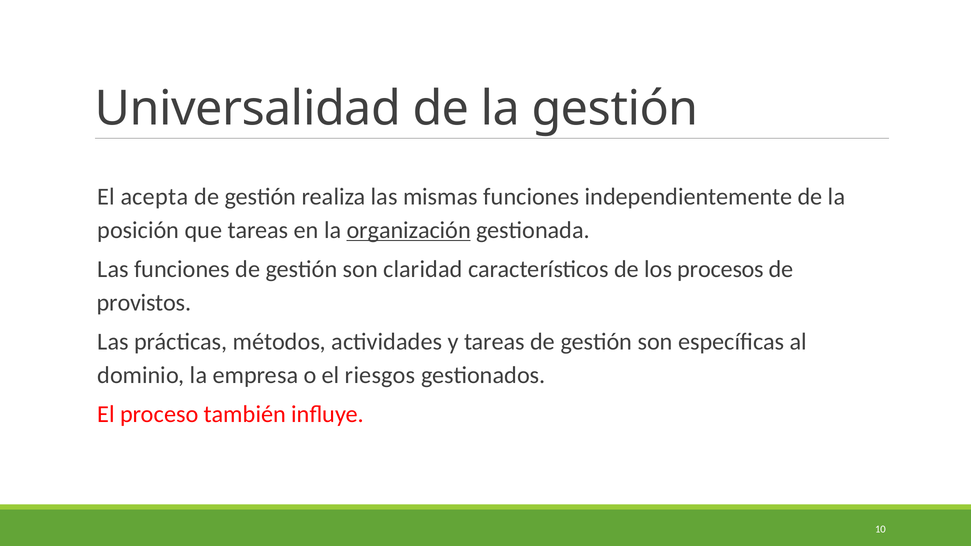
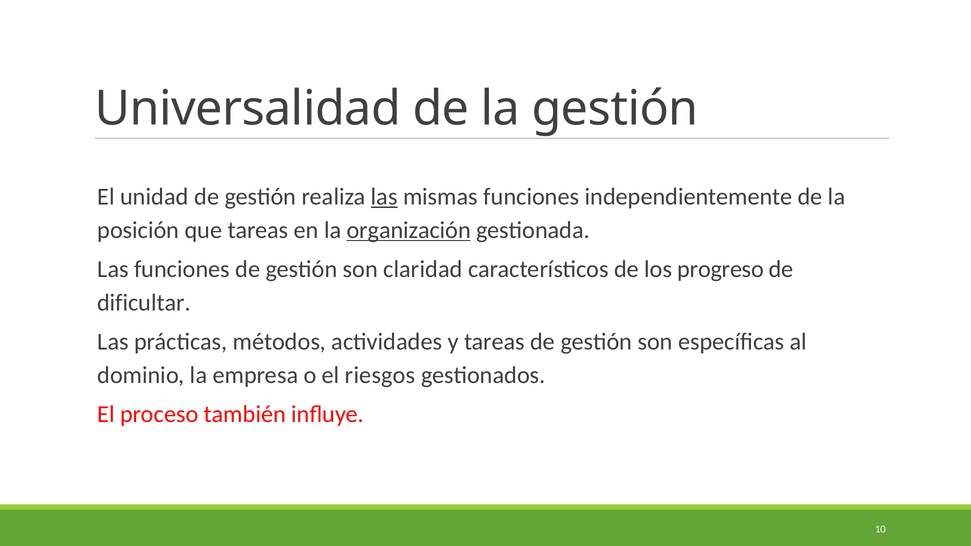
acepta: acepta -> unidad
las at (384, 197) underline: none -> present
procesos: procesos -> progreso
provistos: provistos -> dificultar
